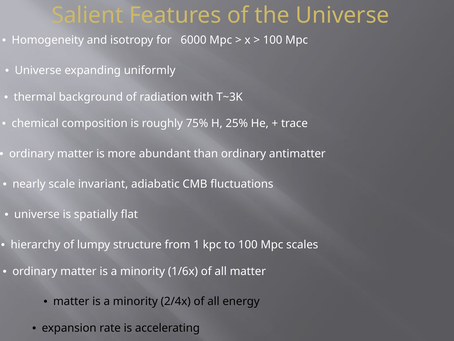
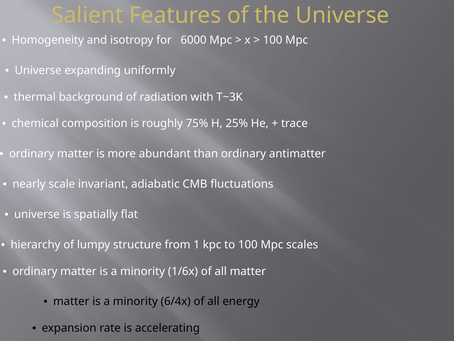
2/4x: 2/4x -> 6/4x
